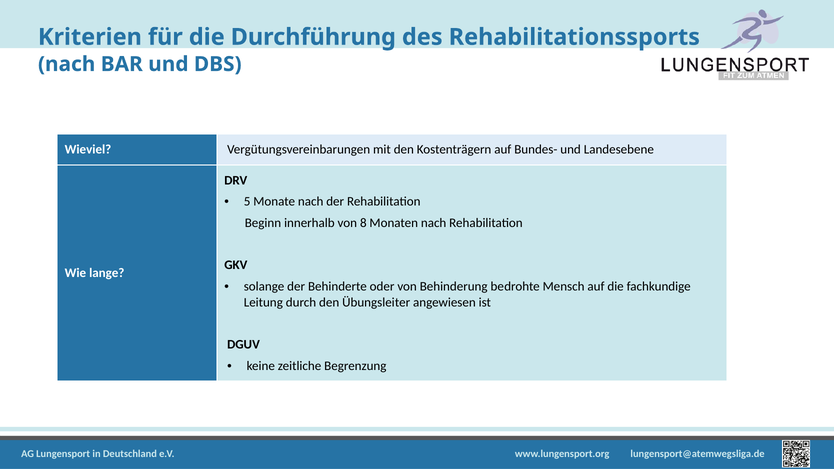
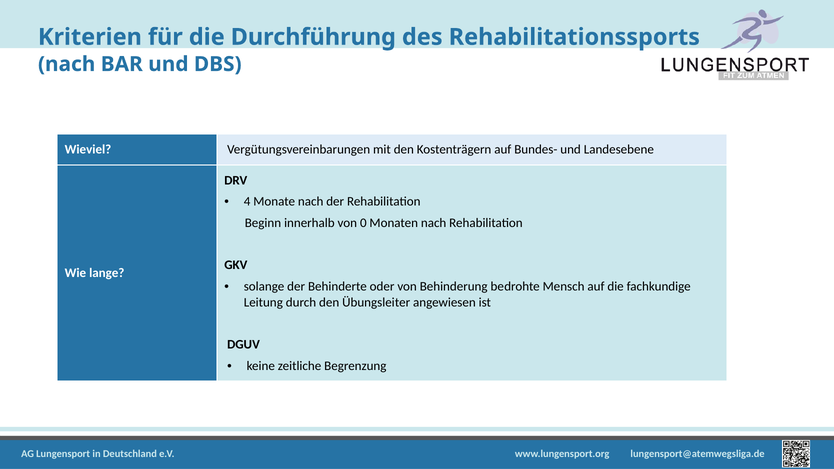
5: 5 -> 4
8: 8 -> 0
